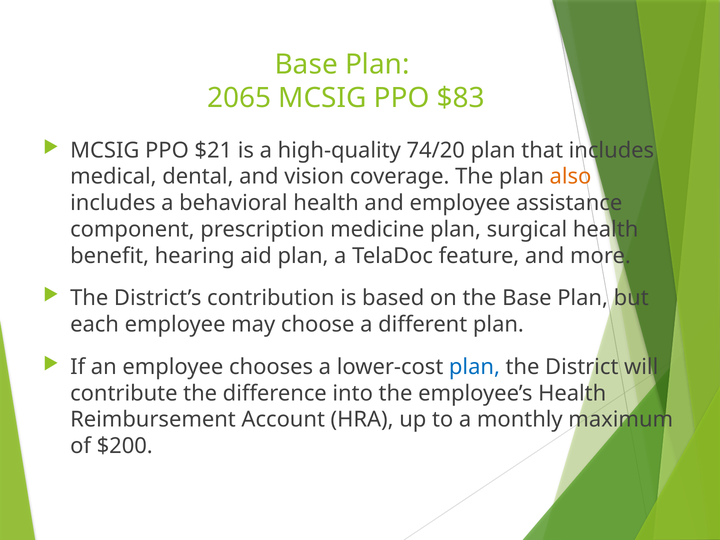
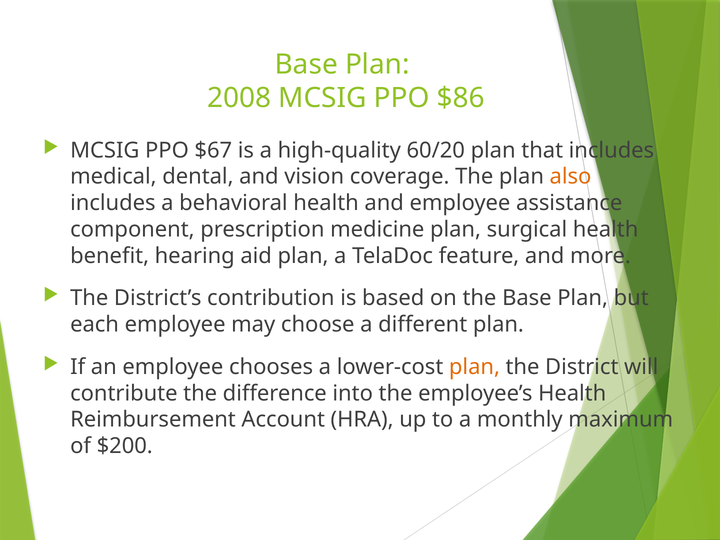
2065: 2065 -> 2008
$83: $83 -> $86
$21: $21 -> $67
74/20: 74/20 -> 60/20
plan at (474, 367) colour: blue -> orange
